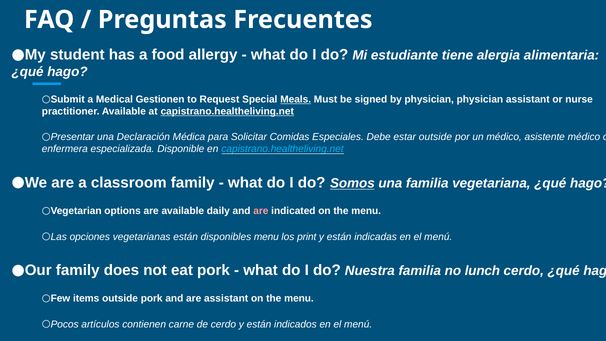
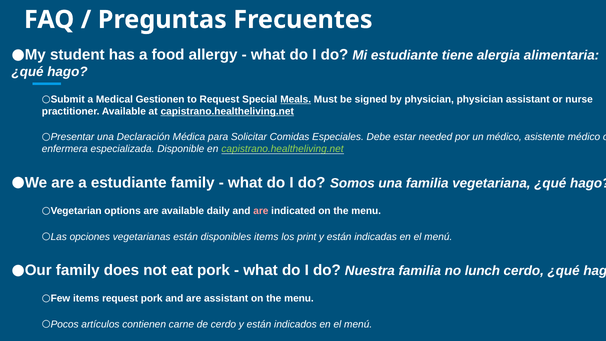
estar outside: outside -> needed
capistrano.healtheliving.net at (283, 149) colour: light blue -> light green
a classroom: classroom -> estudiante
Somos underline: present -> none
disponibles menu: menu -> items
items outside: outside -> request
